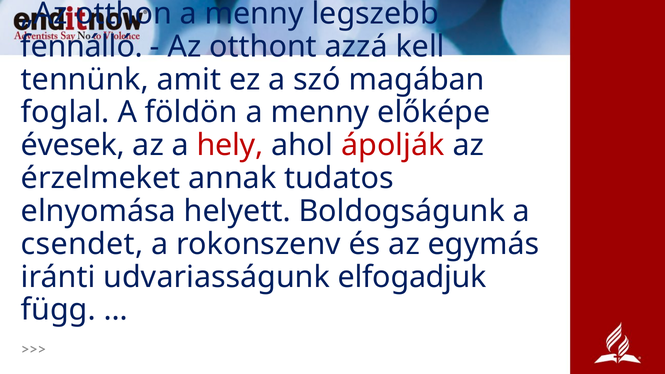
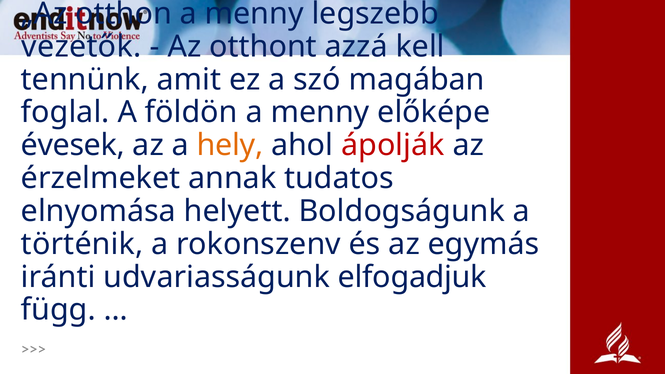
fennálló: fennálló -> vezetők
hely colour: red -> orange
csendet: csendet -> történik
